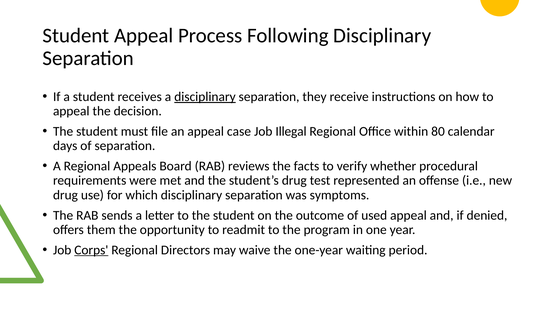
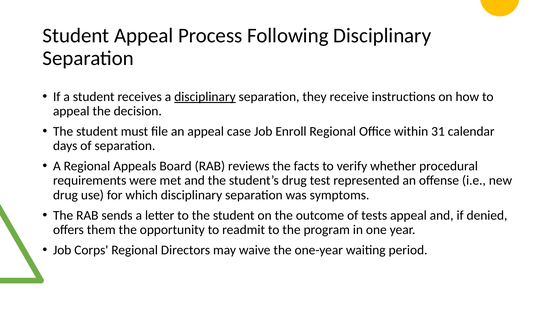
Illegal: Illegal -> Enroll
80: 80 -> 31
used: used -> tests
Corps underline: present -> none
